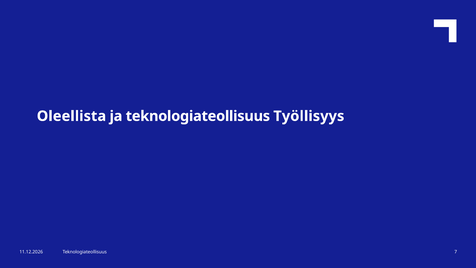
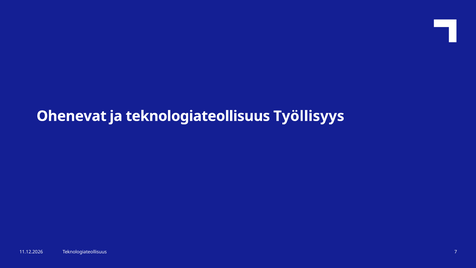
Oleellista: Oleellista -> Ohenevat
